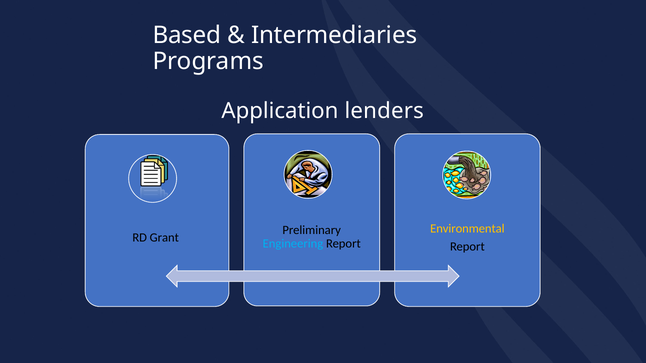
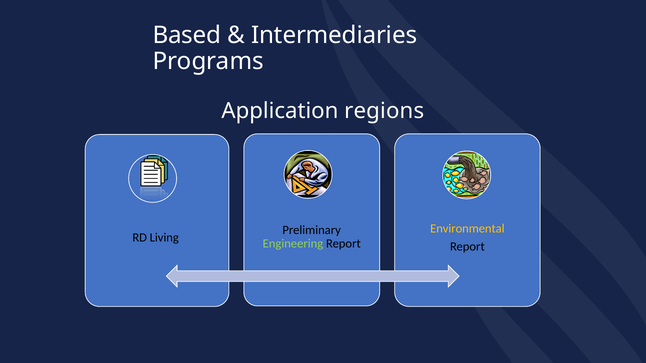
lenders: lenders -> regions
Grant: Grant -> Living
Engineering colour: light blue -> light green
